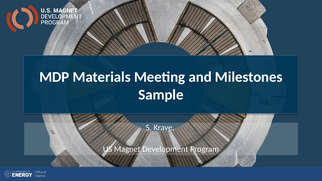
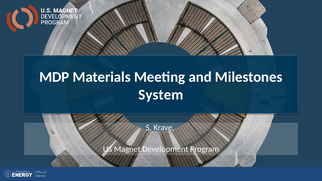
Sample: Sample -> System
